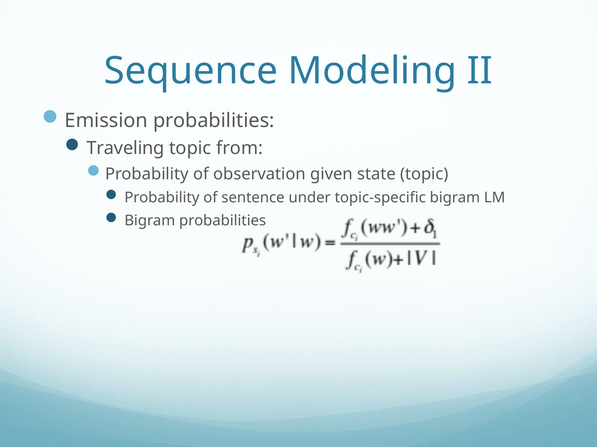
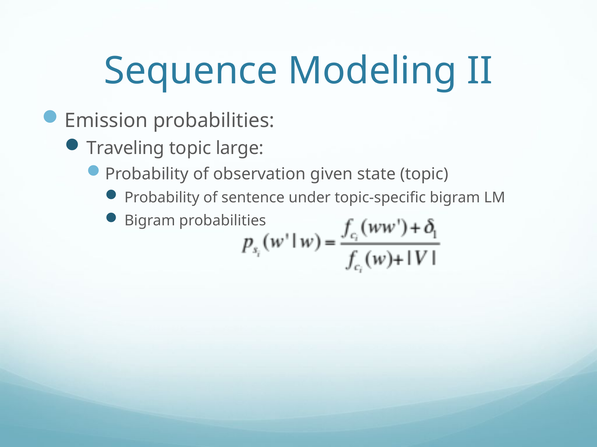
from: from -> large
